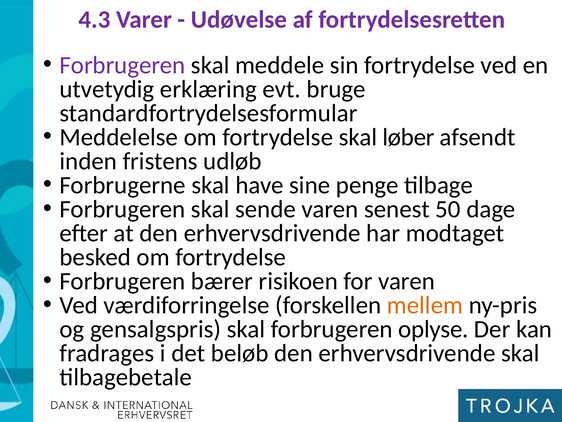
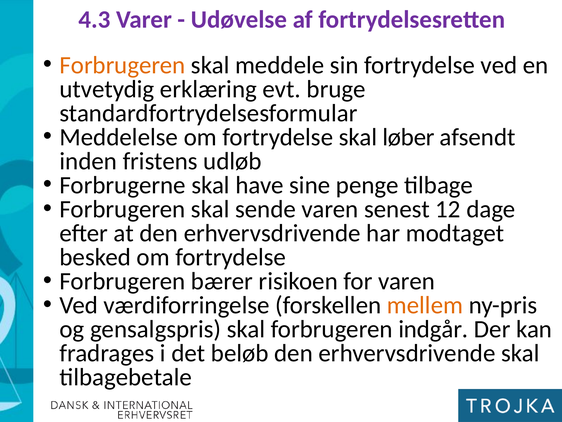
Forbrugeren at (122, 65) colour: purple -> orange
50: 50 -> 12
oplyse: oplyse -> indgår
